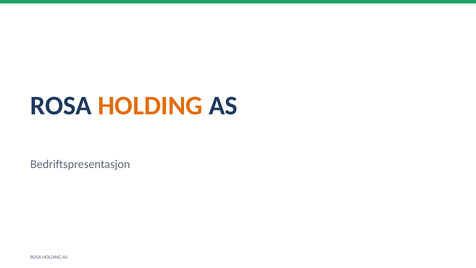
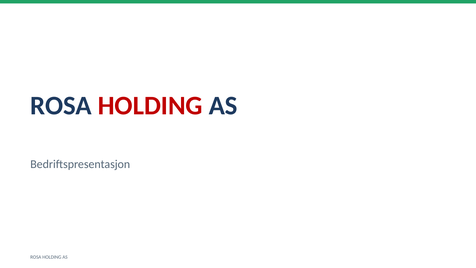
HOLDING at (150, 106) colour: orange -> red
